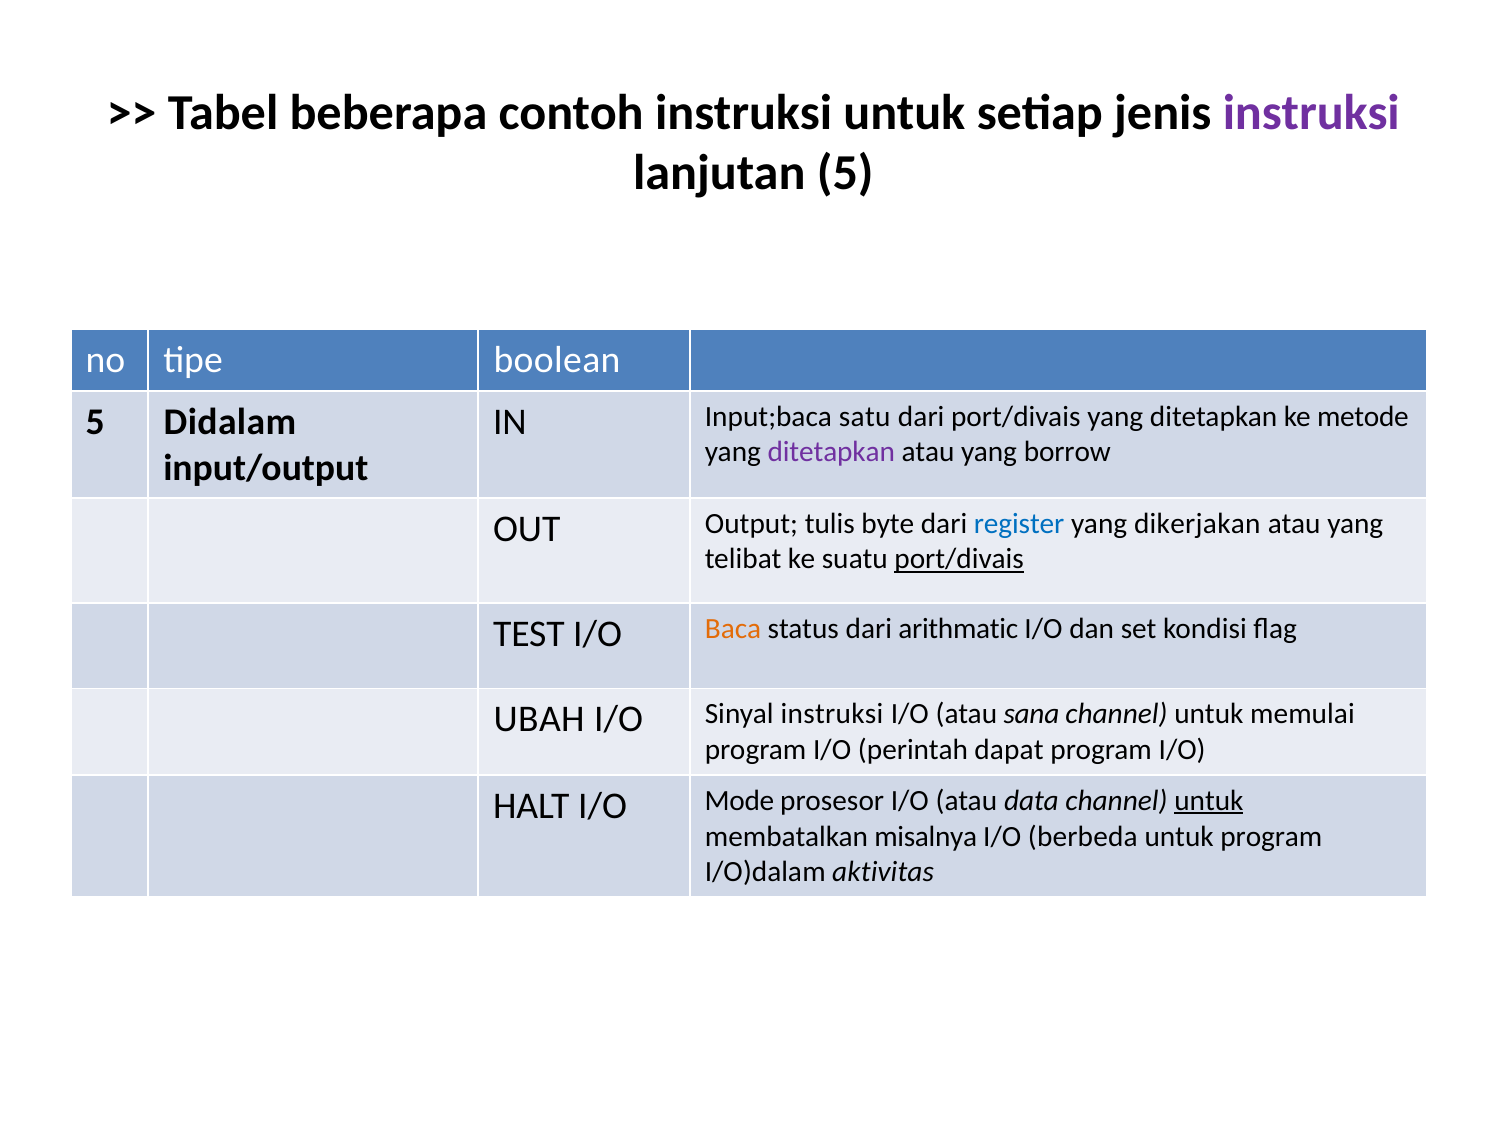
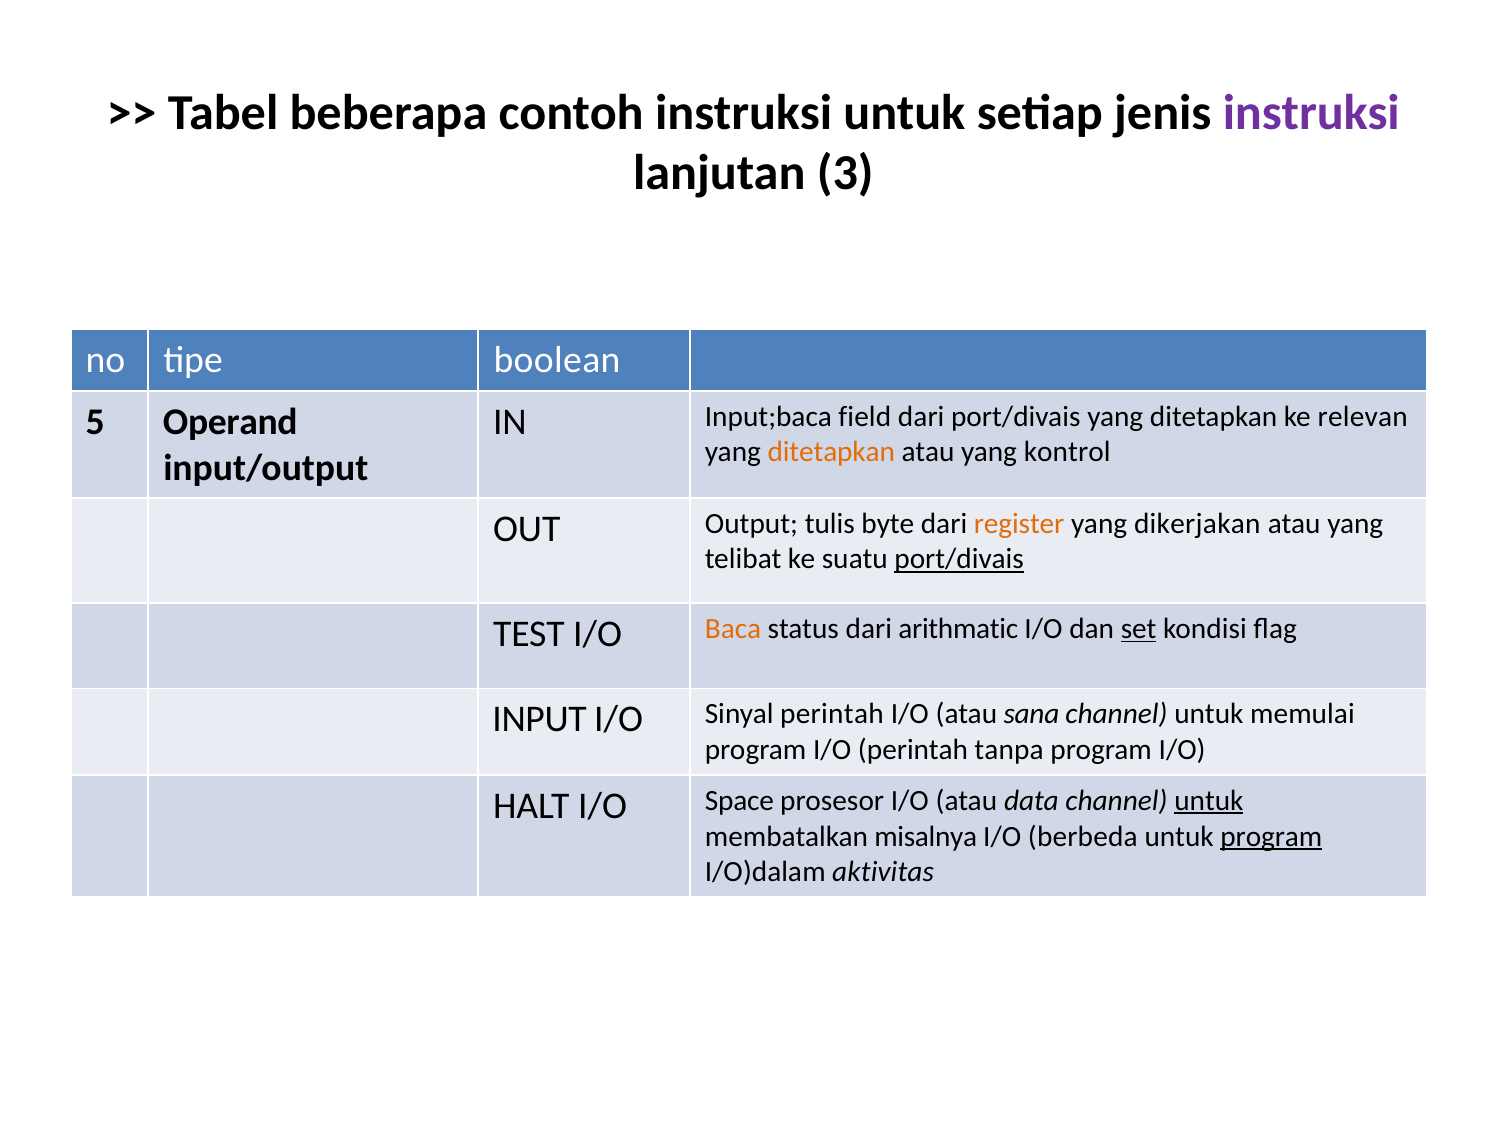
lanjutan 5: 5 -> 3
Didalam: Didalam -> Operand
satu: satu -> field
metode: metode -> relevan
ditetapkan at (831, 452) colour: purple -> orange
borrow: borrow -> kontrol
register colour: blue -> orange
set underline: none -> present
UBAH: UBAH -> INPUT
Sinyal instruksi: instruksi -> perintah
dapat: dapat -> tanpa
Mode: Mode -> Space
program at (1271, 837) underline: none -> present
